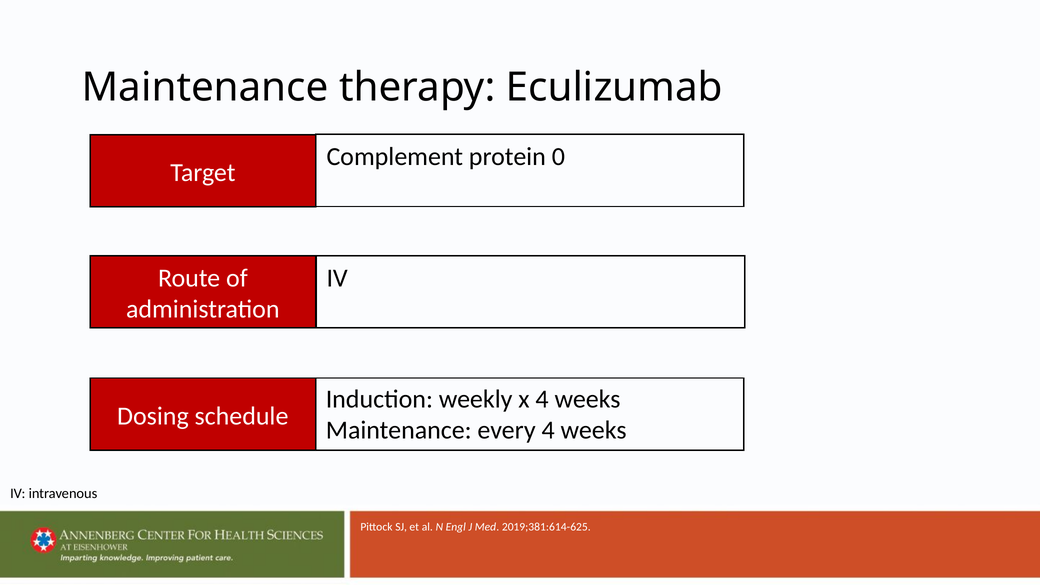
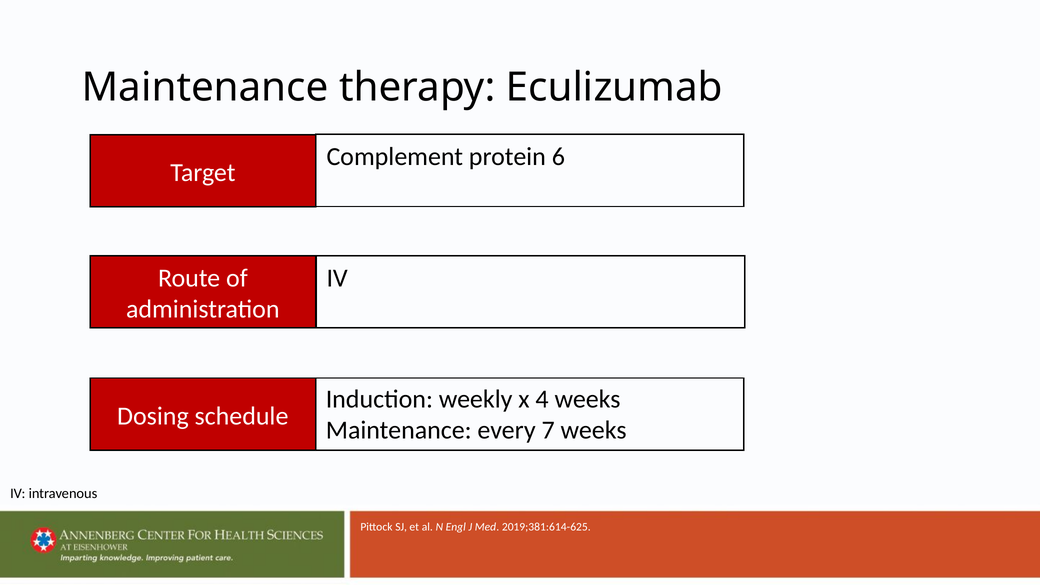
0: 0 -> 6
every 4: 4 -> 7
